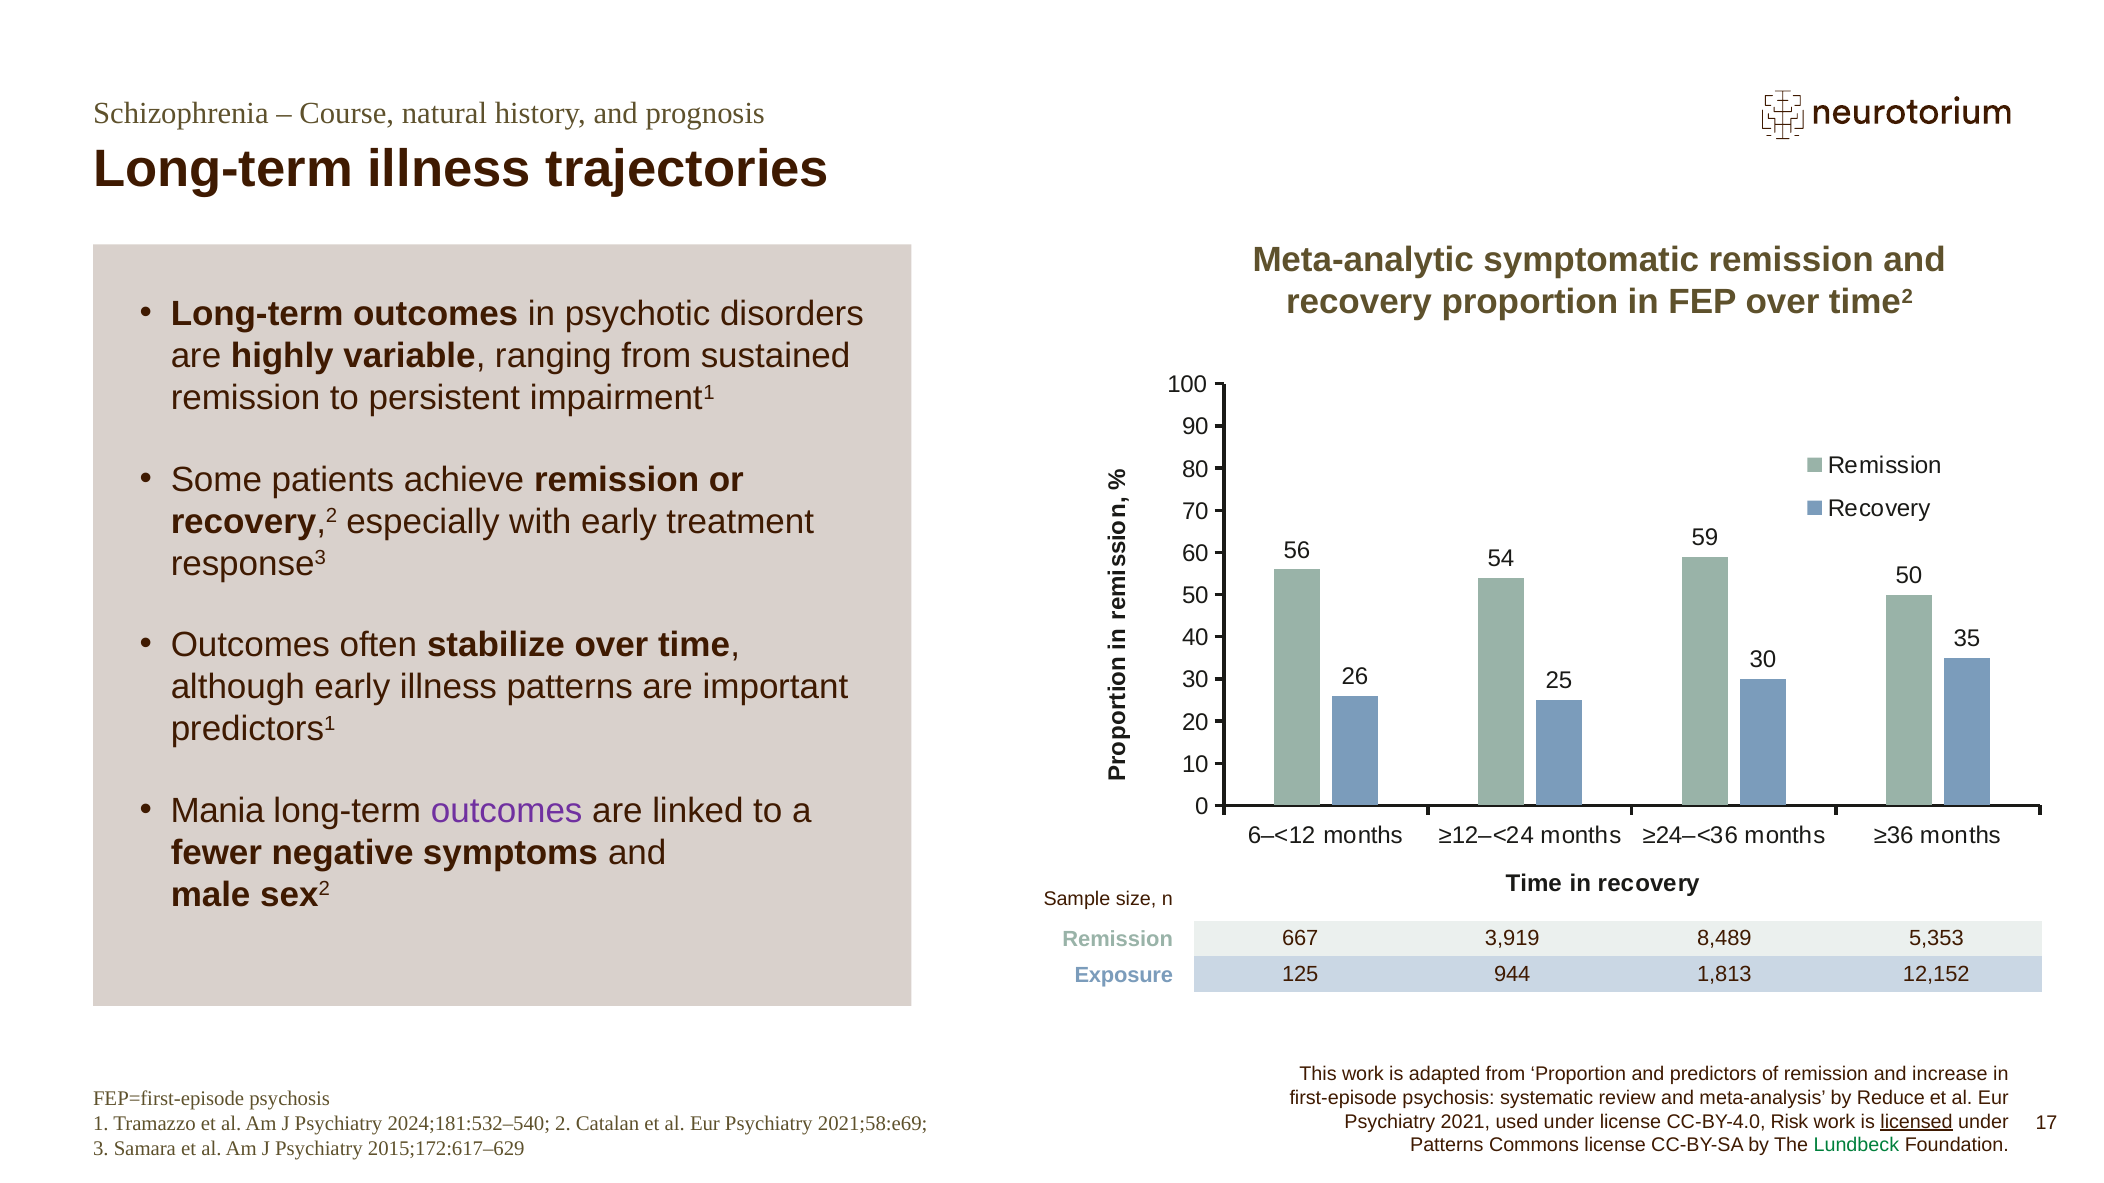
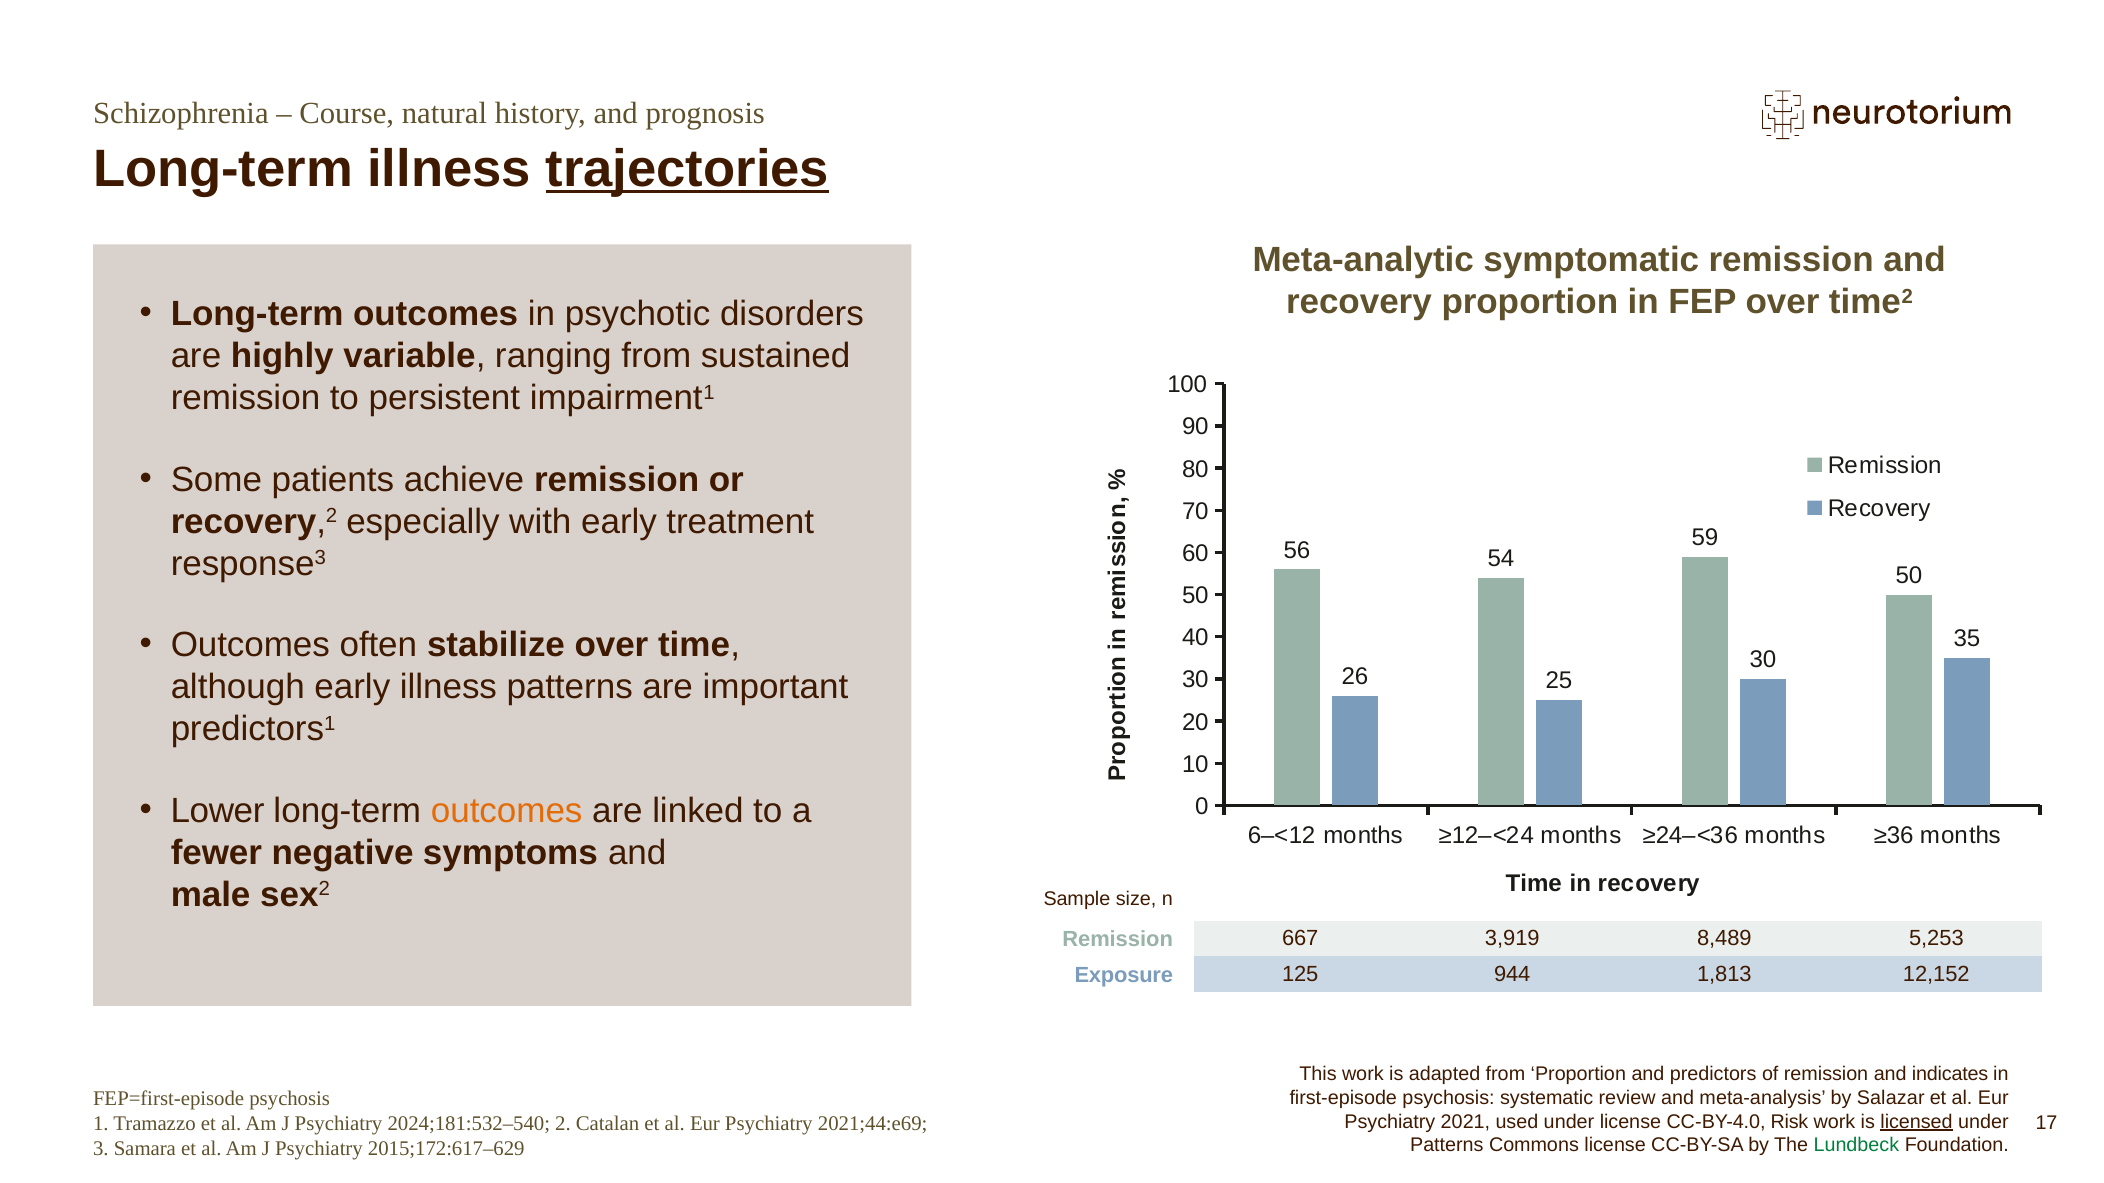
trajectories underline: none -> present
Mania: Mania -> Lower
outcomes at (507, 811) colour: purple -> orange
5,353: 5,353 -> 5,253
increase: increase -> indicates
Reduce: Reduce -> Salazar
2021;58:e69: 2021;58:e69 -> 2021;44:e69
